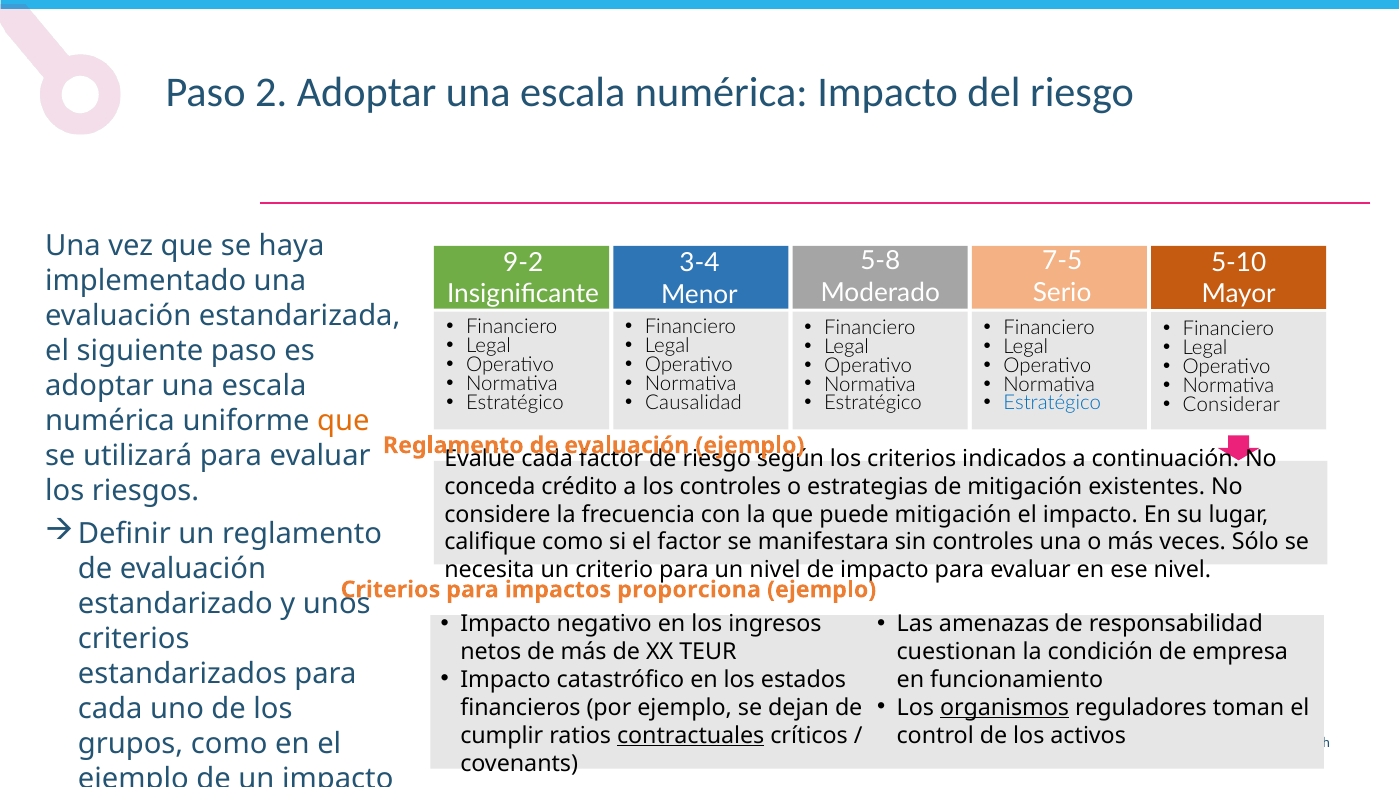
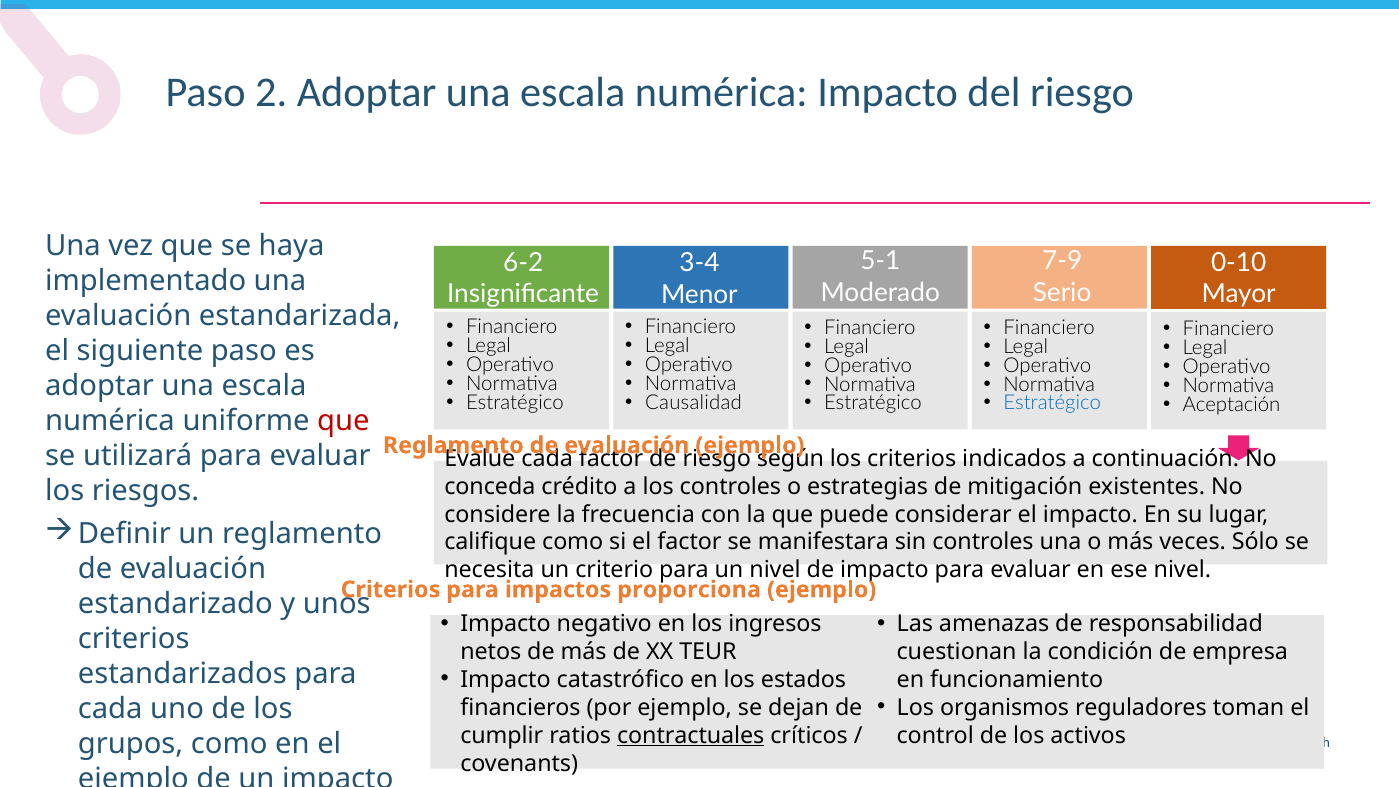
5-8: 5-8 -> 5-1
7-5: 7-5 -> 7-9
9-2: 9-2 -> 6-2
5-10: 5-10 -> 0-10
Considerar: Considerar -> Aceptación
que at (343, 420) colour: orange -> red
puede mitigación: mitigación -> considerar
organismos underline: present -> none
